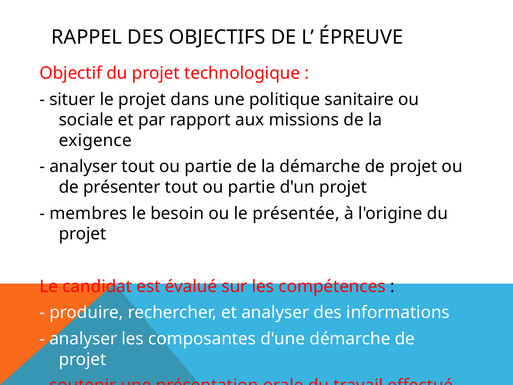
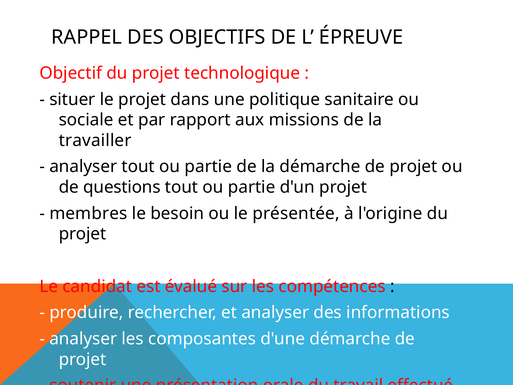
exigence at (95, 140): exigence -> travailler
présenter: présenter -> questions
